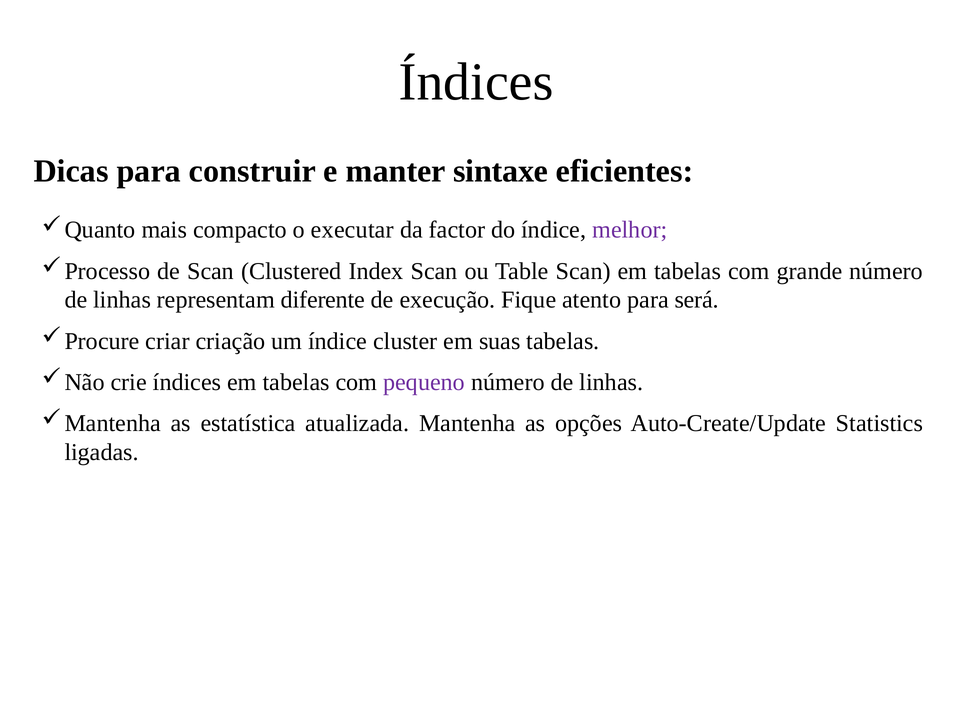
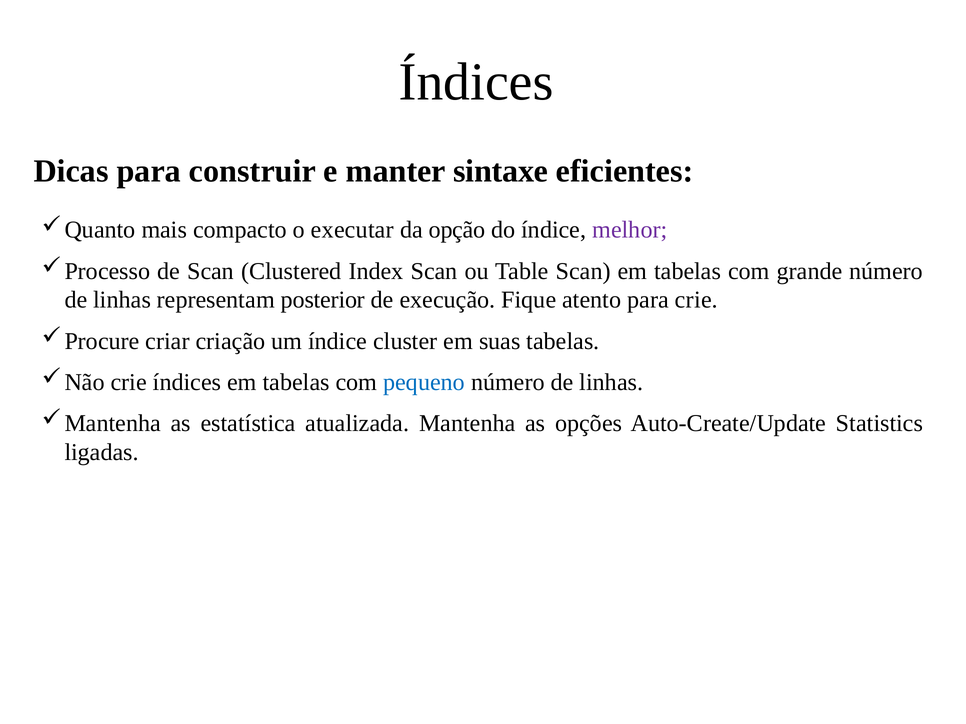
factor: factor -> opção
diferente: diferente -> posterior
para será: será -> crie
pequeno colour: purple -> blue
